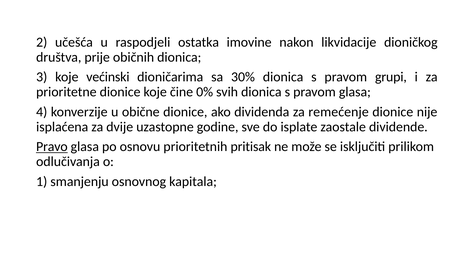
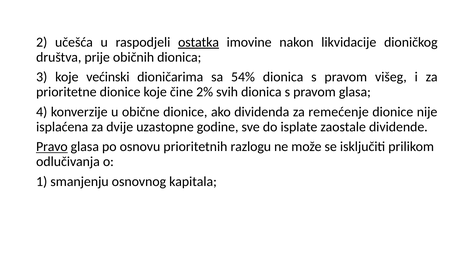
ostatka underline: none -> present
30%: 30% -> 54%
grupi: grupi -> višeg
0%: 0% -> 2%
pritisak: pritisak -> razlogu
